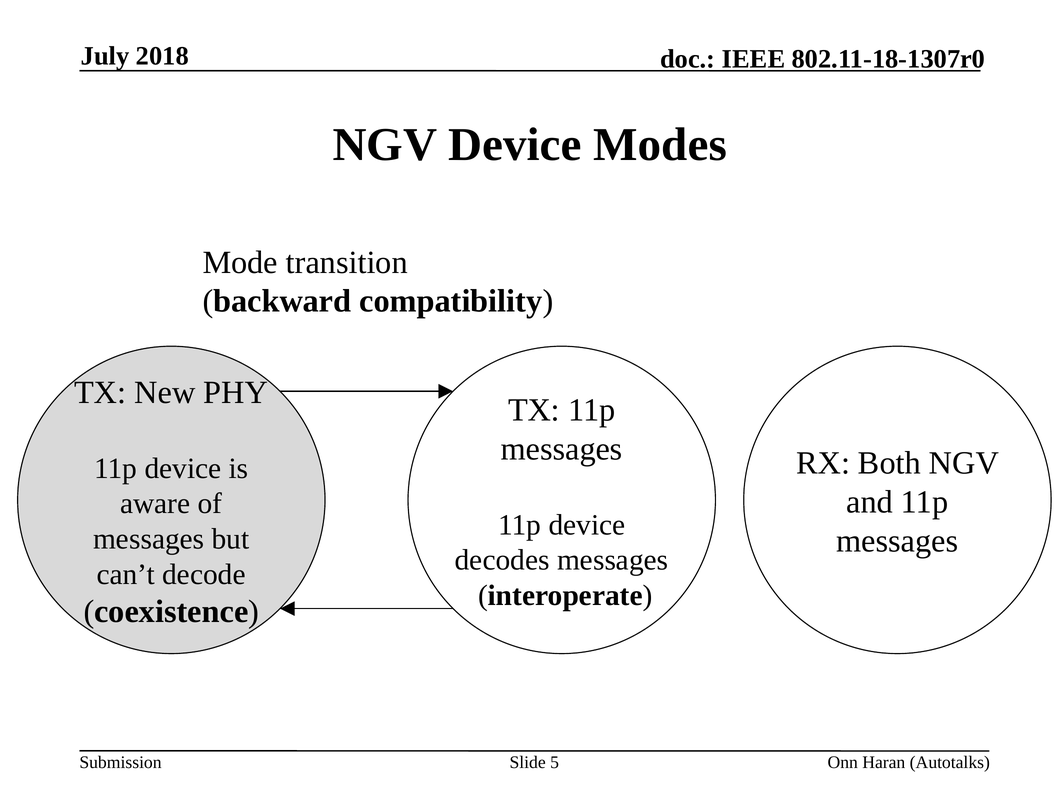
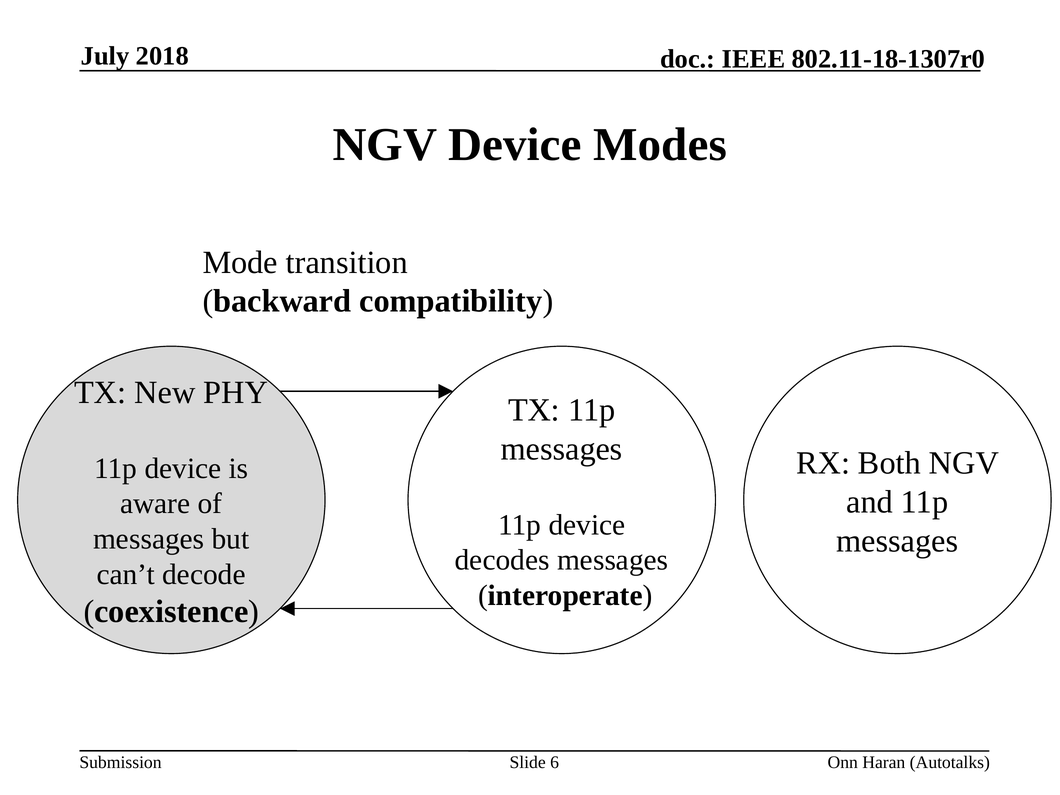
5: 5 -> 6
